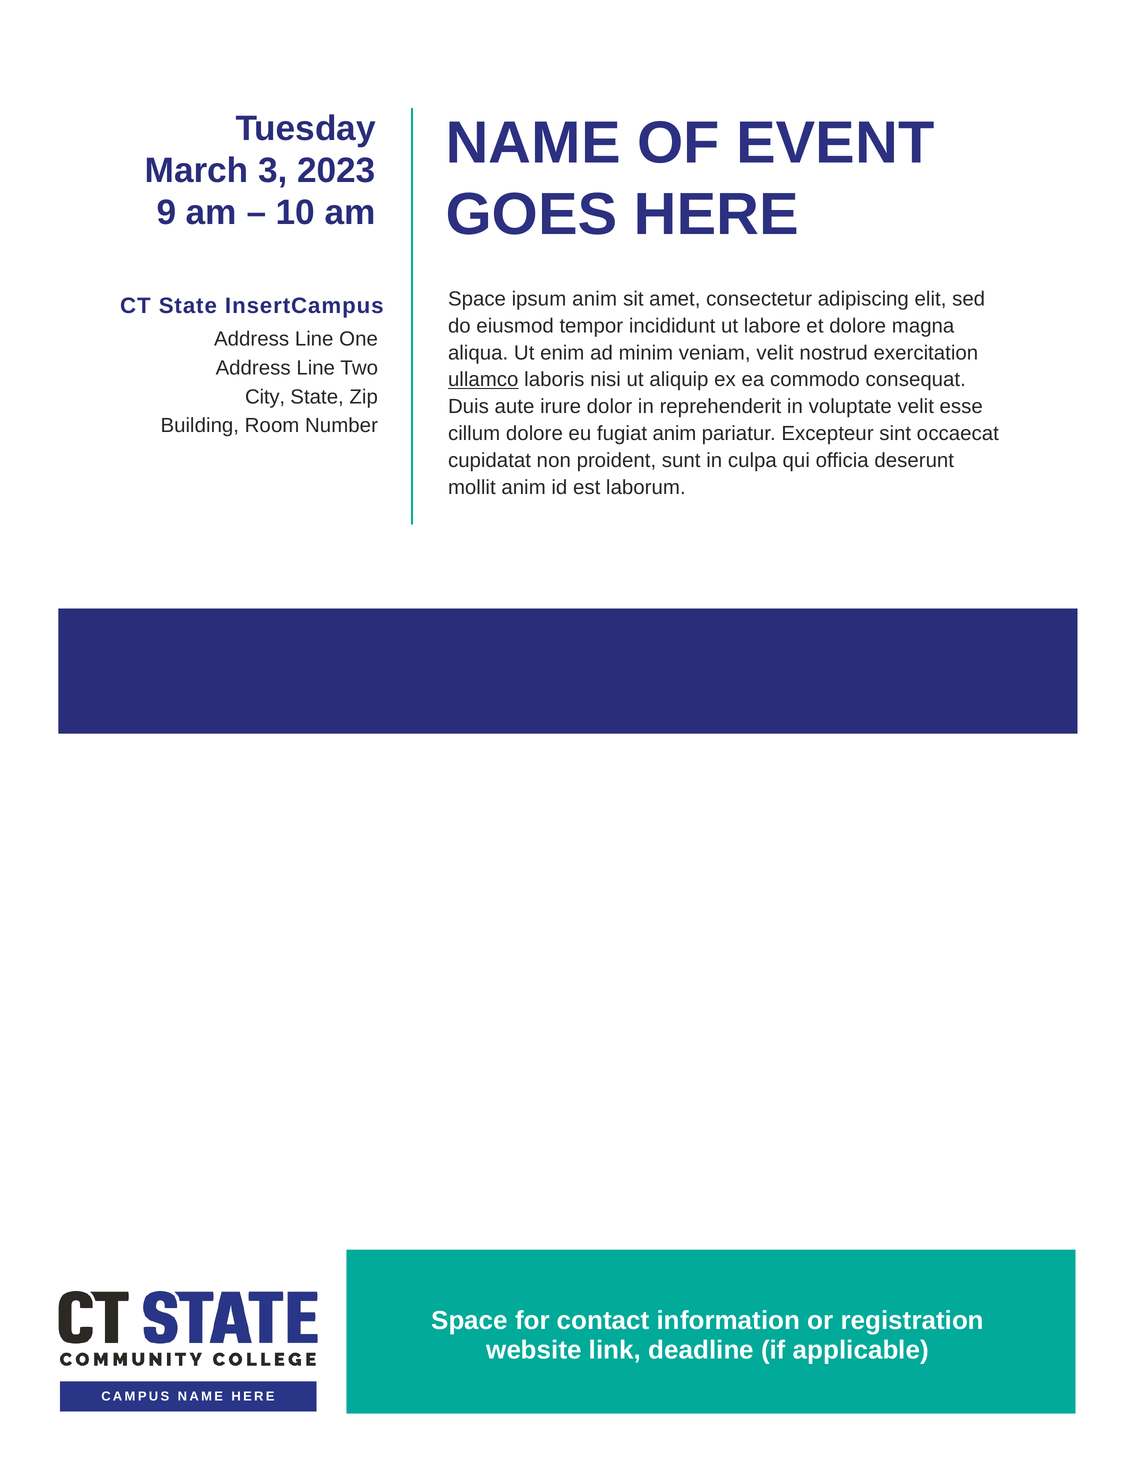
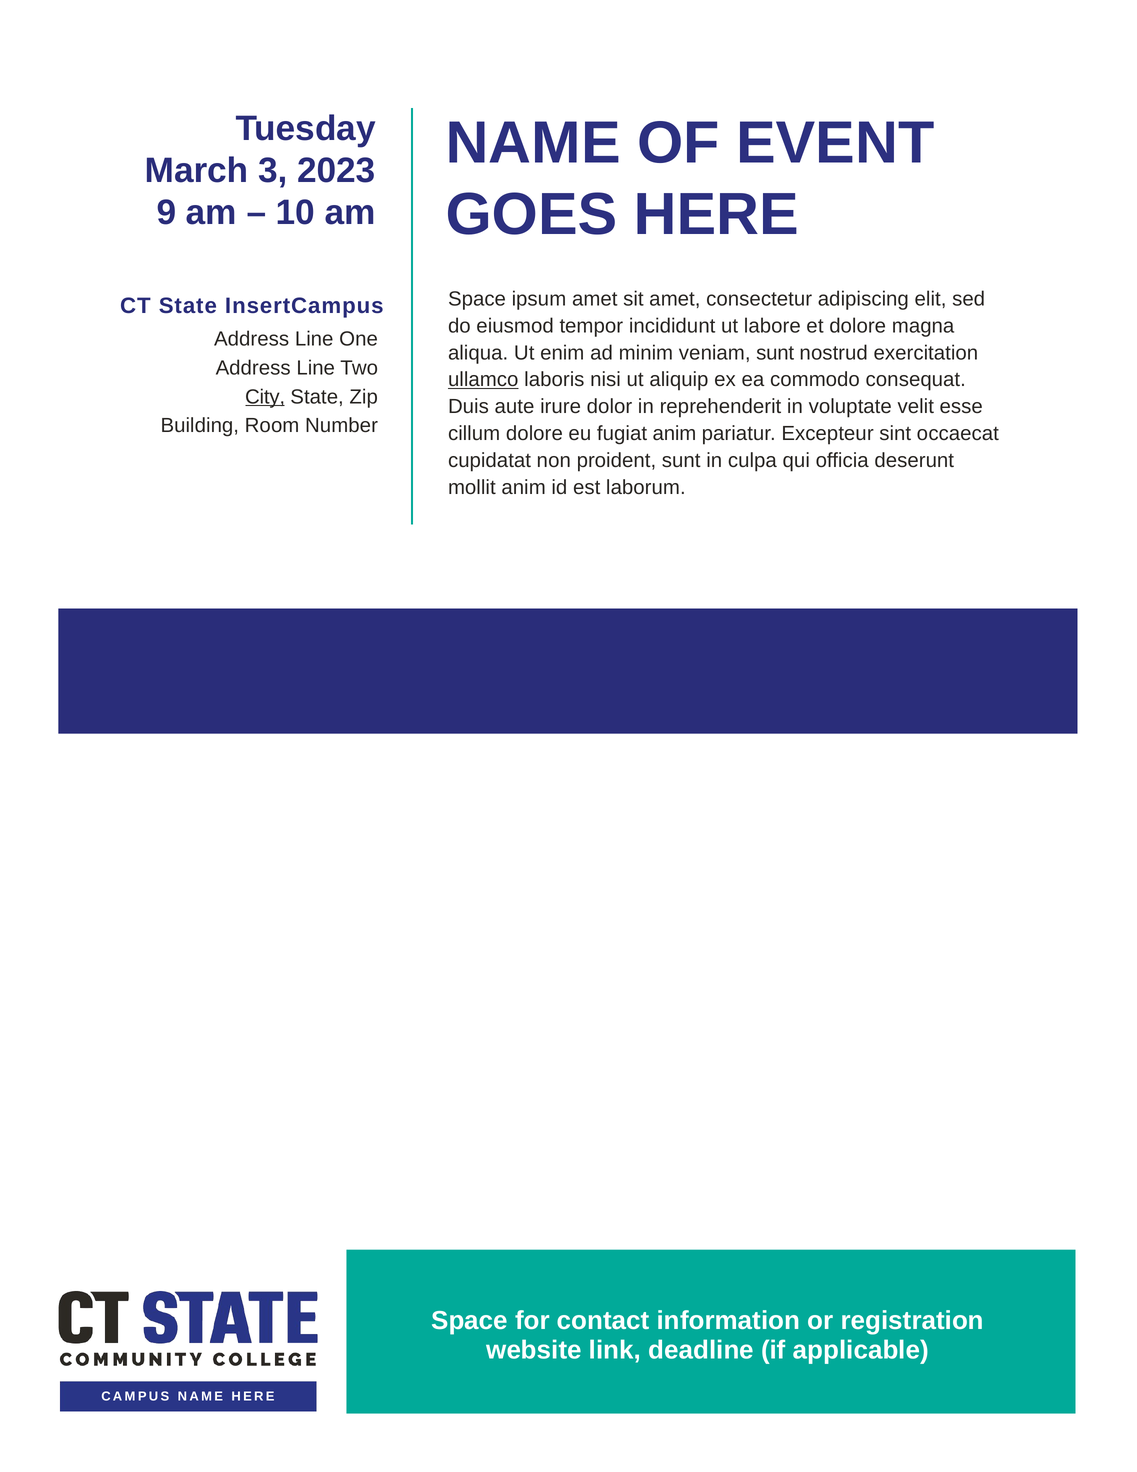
ipsum anim: anim -> amet
veniam velit: velit -> sunt
City underline: none -> present
